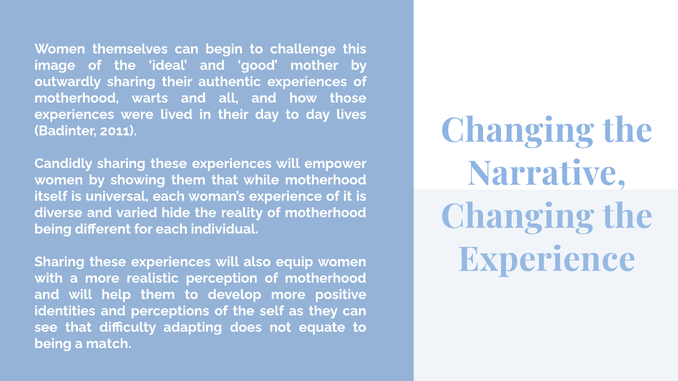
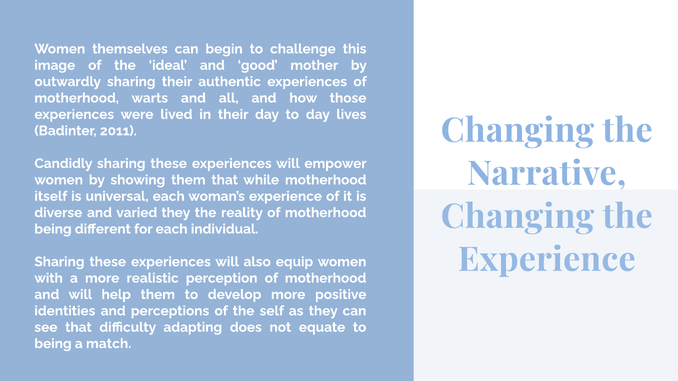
varied hide: hide -> they
